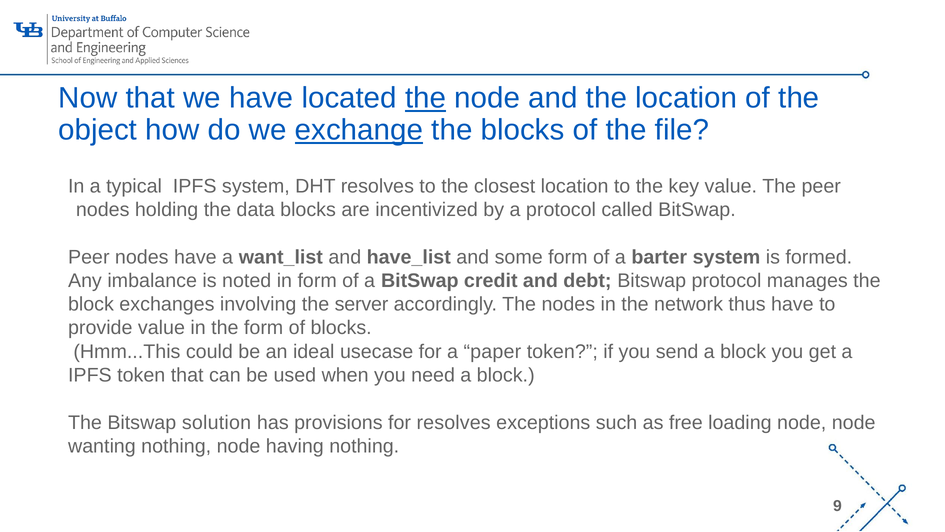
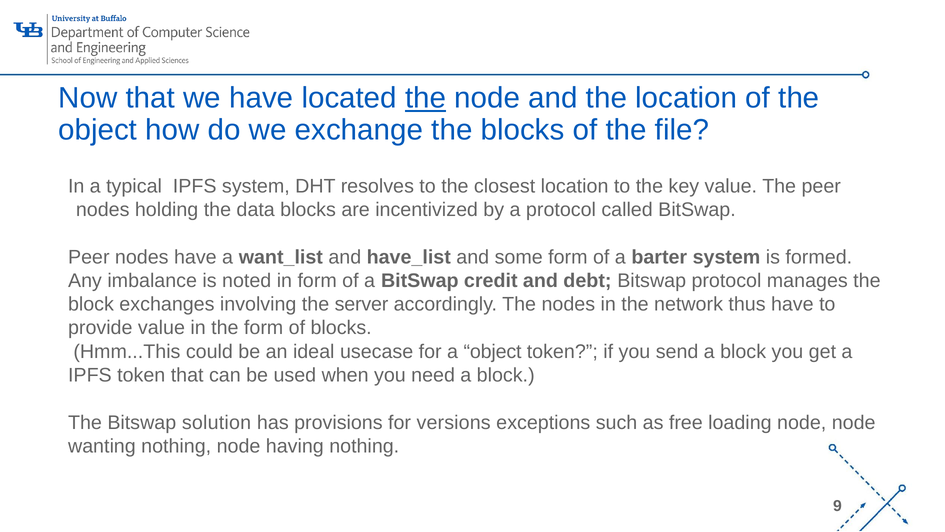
exchange underline: present -> none
a paper: paper -> object
for resolves: resolves -> versions
